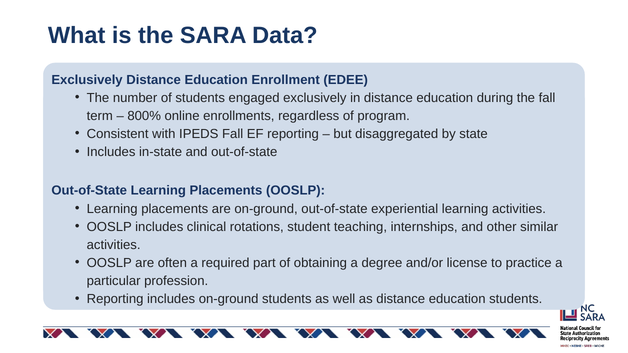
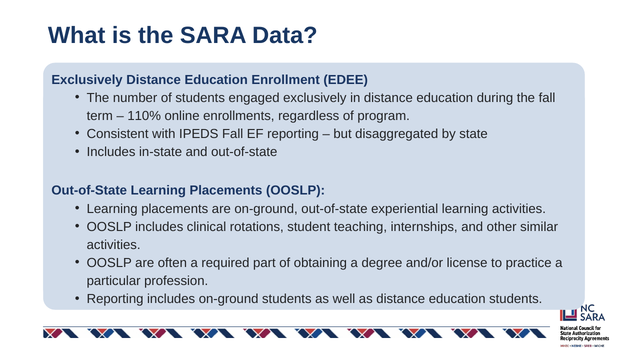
800%: 800% -> 110%
